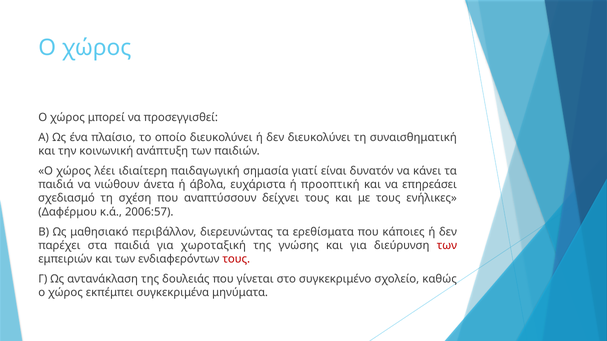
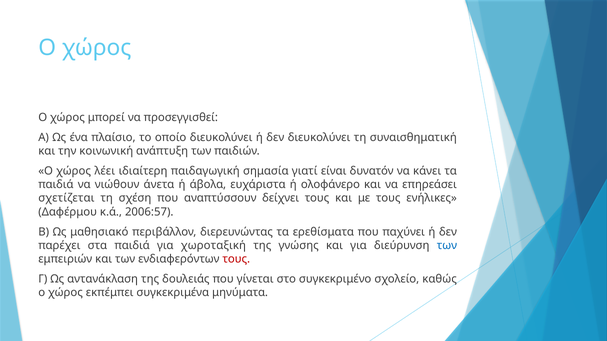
προοπτική: προοπτική -> ολοφάνερο
σχεδιασμό: σχεδιασμό -> σχετίζεται
κάποιες: κάποιες -> παχύνει
των at (447, 246) colour: red -> blue
